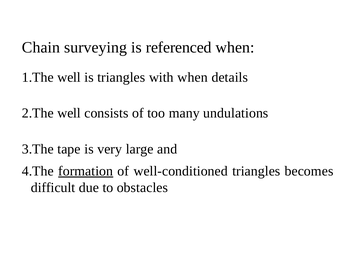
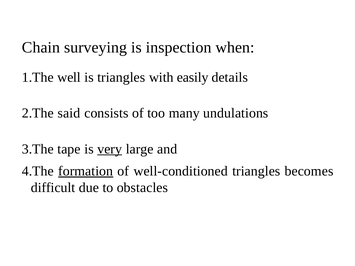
referenced: referenced -> inspection
with when: when -> easily
well at (69, 113): well -> said
very underline: none -> present
